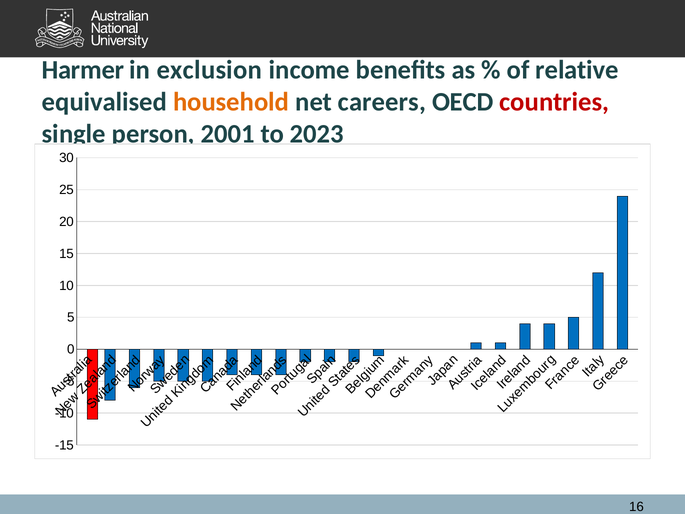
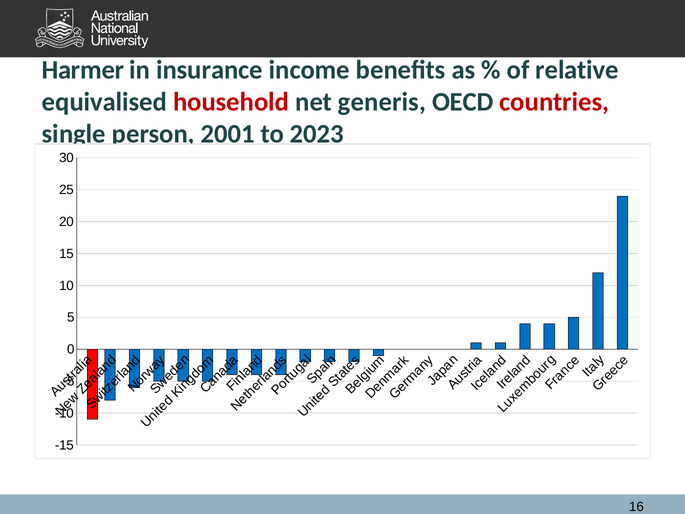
exclusion: exclusion -> insurance
household colour: orange -> red
careers: careers -> generis
